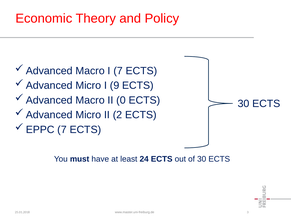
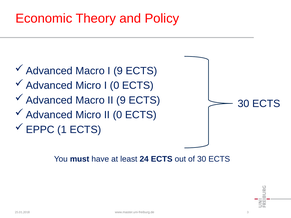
I 7: 7 -> 9
I 9: 9 -> 0
II 0: 0 -> 9
II 2: 2 -> 0
7 at (62, 130): 7 -> 1
